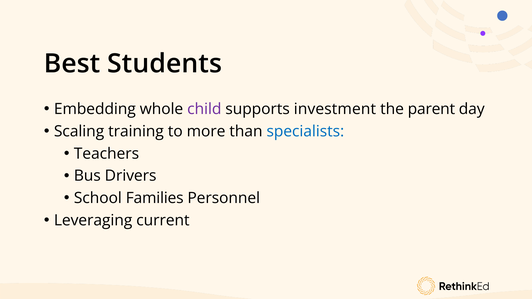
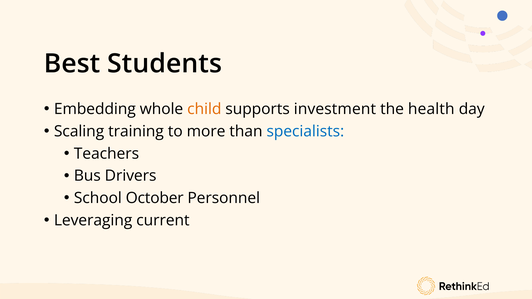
child colour: purple -> orange
parent: parent -> health
Families: Families -> October
